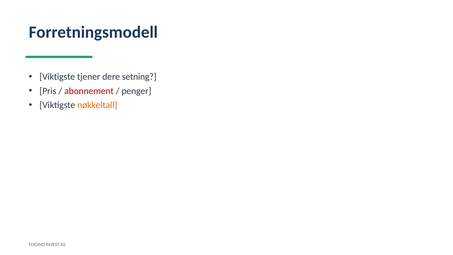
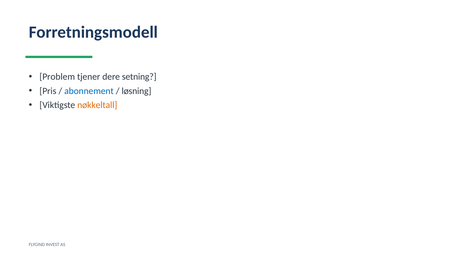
Viktigste at (57, 77): Viktigste -> Problem
abonnement colour: red -> blue
penger: penger -> løsning
